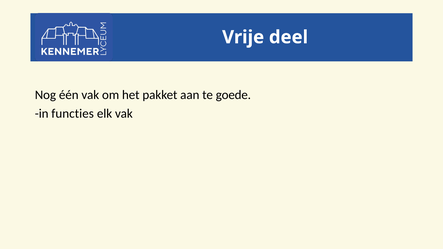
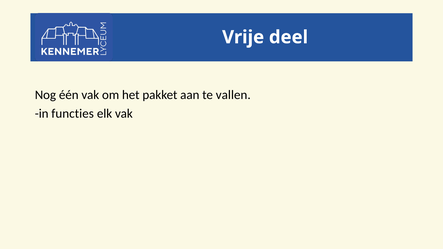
goede: goede -> vallen
